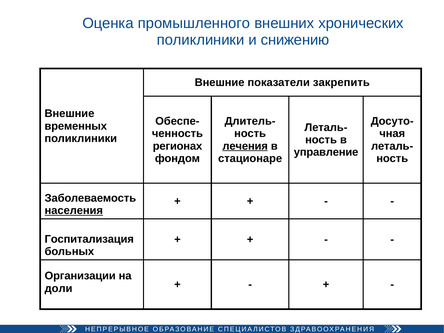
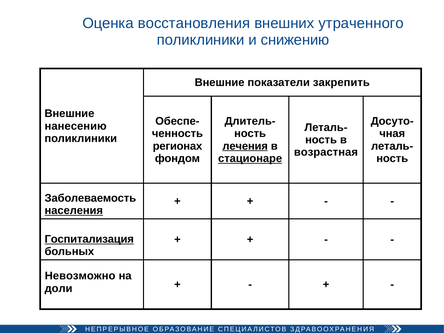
промышленного: промышленного -> восстановления
хронических: хронических -> утраченного
временных: временных -> нанесению
управление: управление -> возрастная
стационаре underline: none -> present
Госпитализация underline: none -> present
Организации: Организации -> Невозможно
